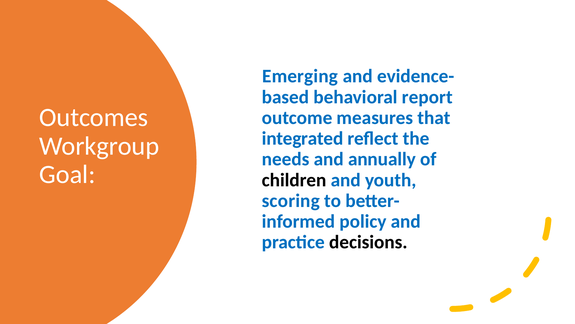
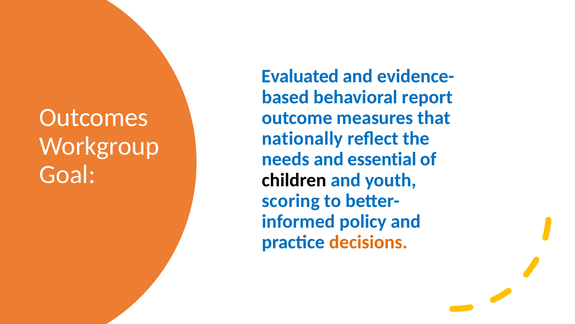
Emerging: Emerging -> Evaluated
integrated: integrated -> nationally
annually: annually -> essential
decisions colour: black -> orange
